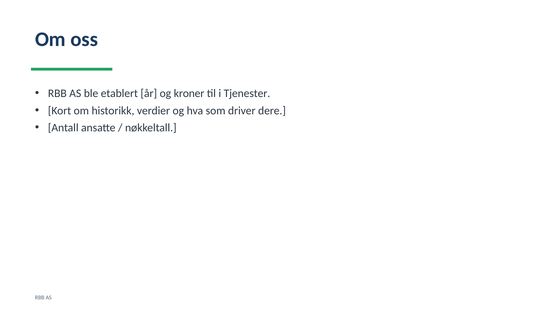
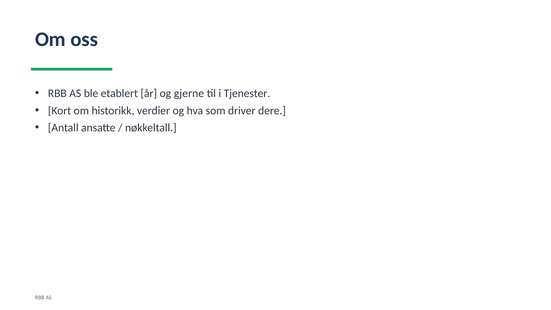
kroner: kroner -> gjerne
